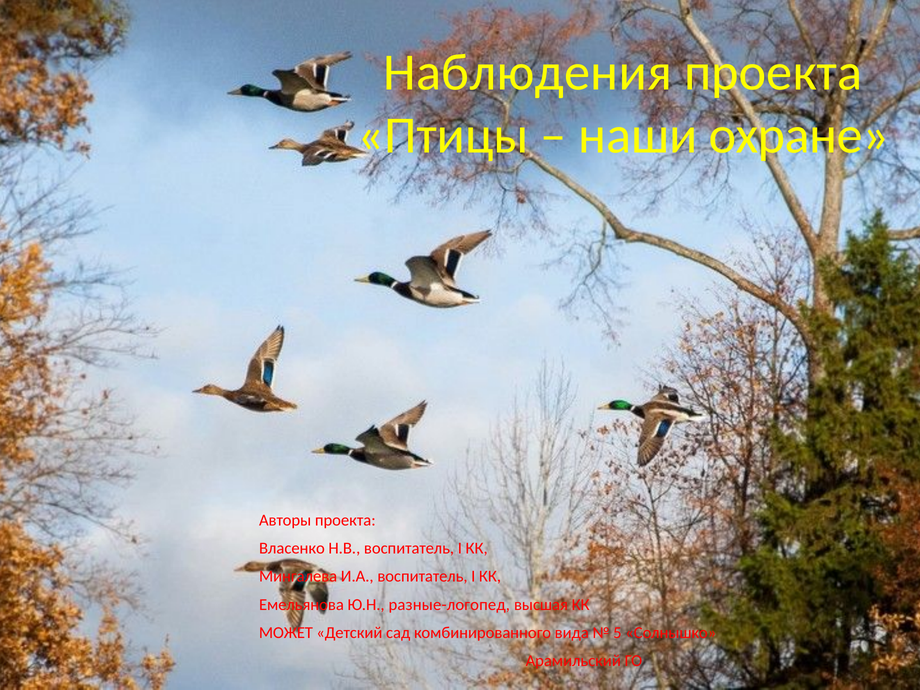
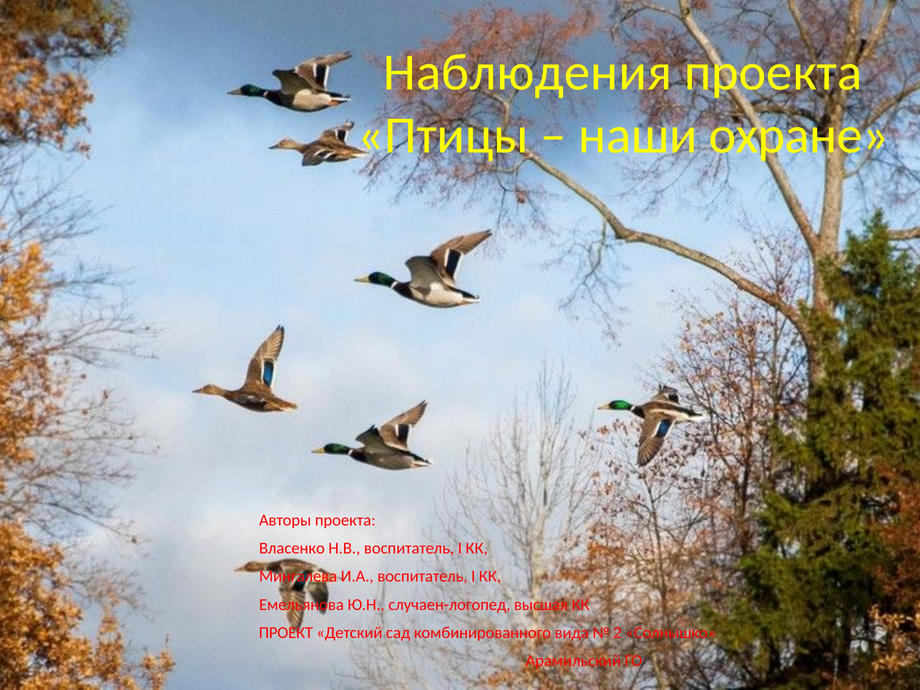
разные-логопед: разные-логопед -> случаен-логопед
МОЖЕТ: МОЖЕТ -> ПРОЕКТ
5: 5 -> 2
